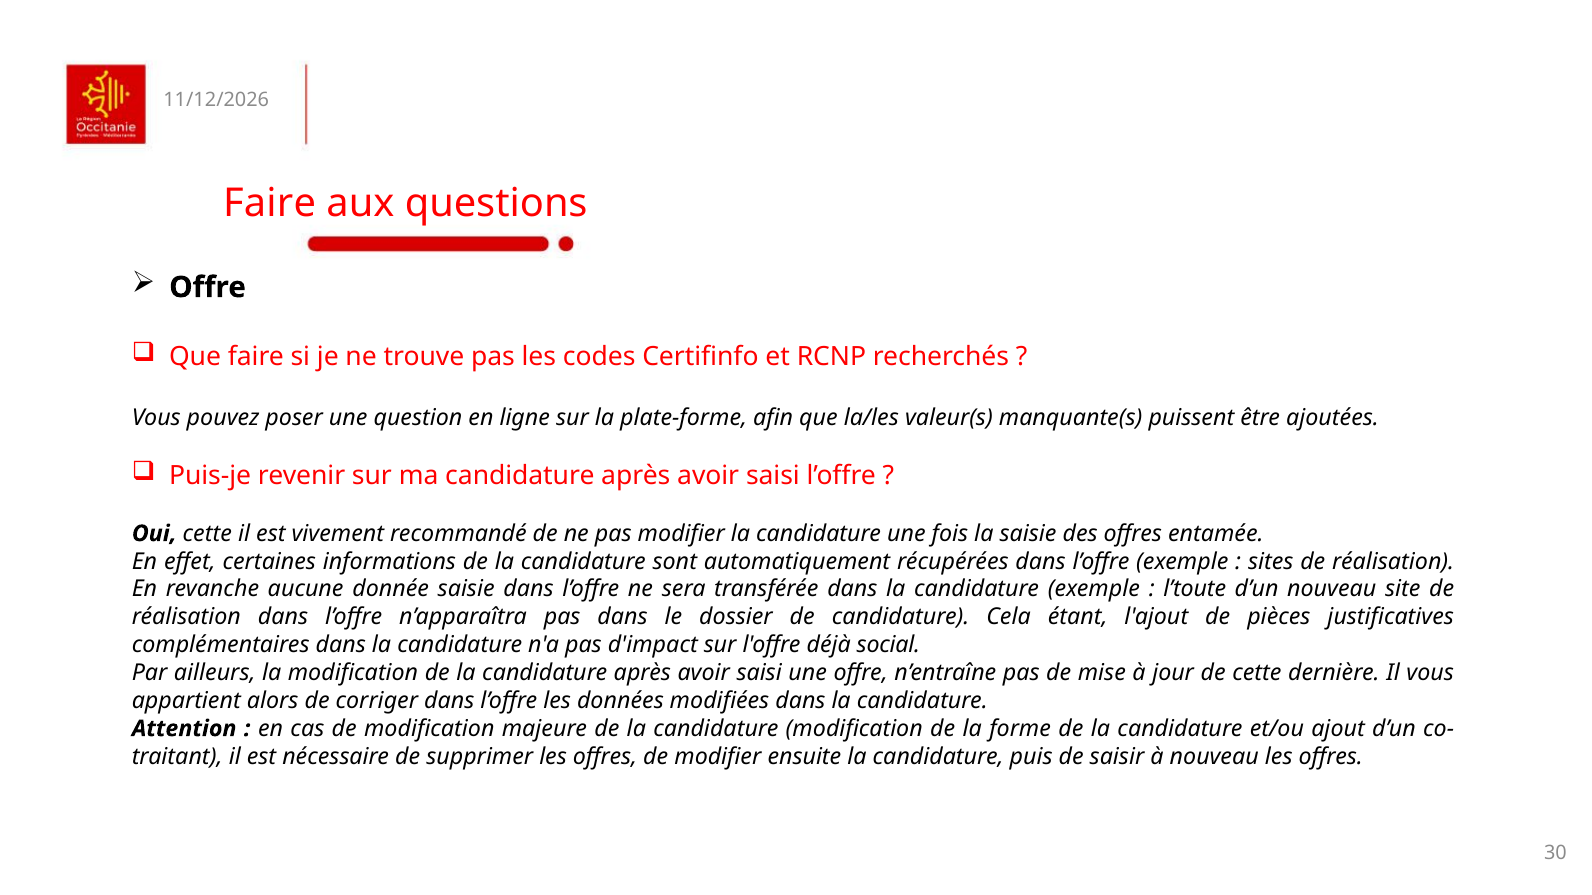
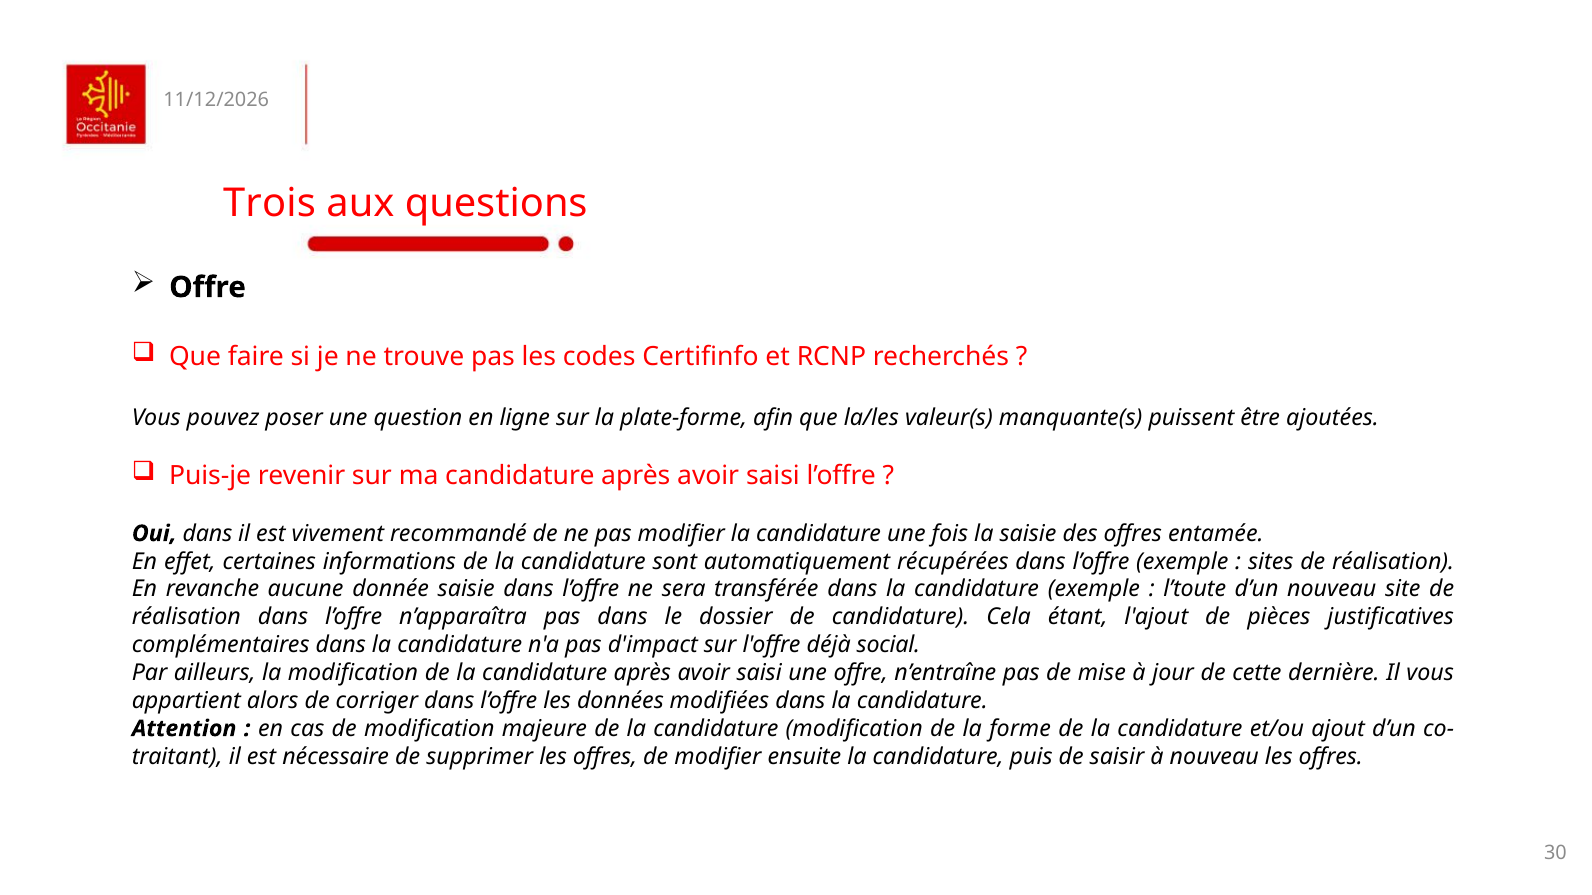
Faire at (270, 203): Faire -> Trois
Oui cette: cette -> dans
